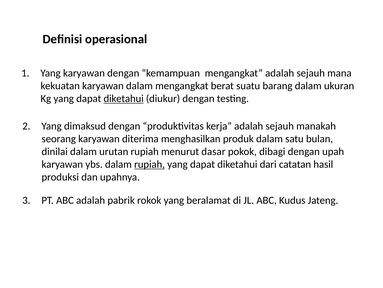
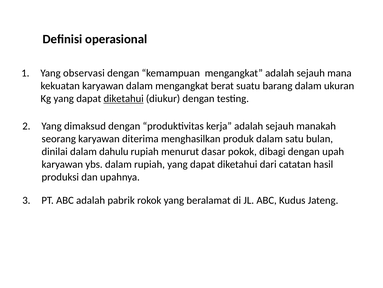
Yang karyawan: karyawan -> observasi
urutan: urutan -> dahulu
rupiah at (150, 164) underline: present -> none
